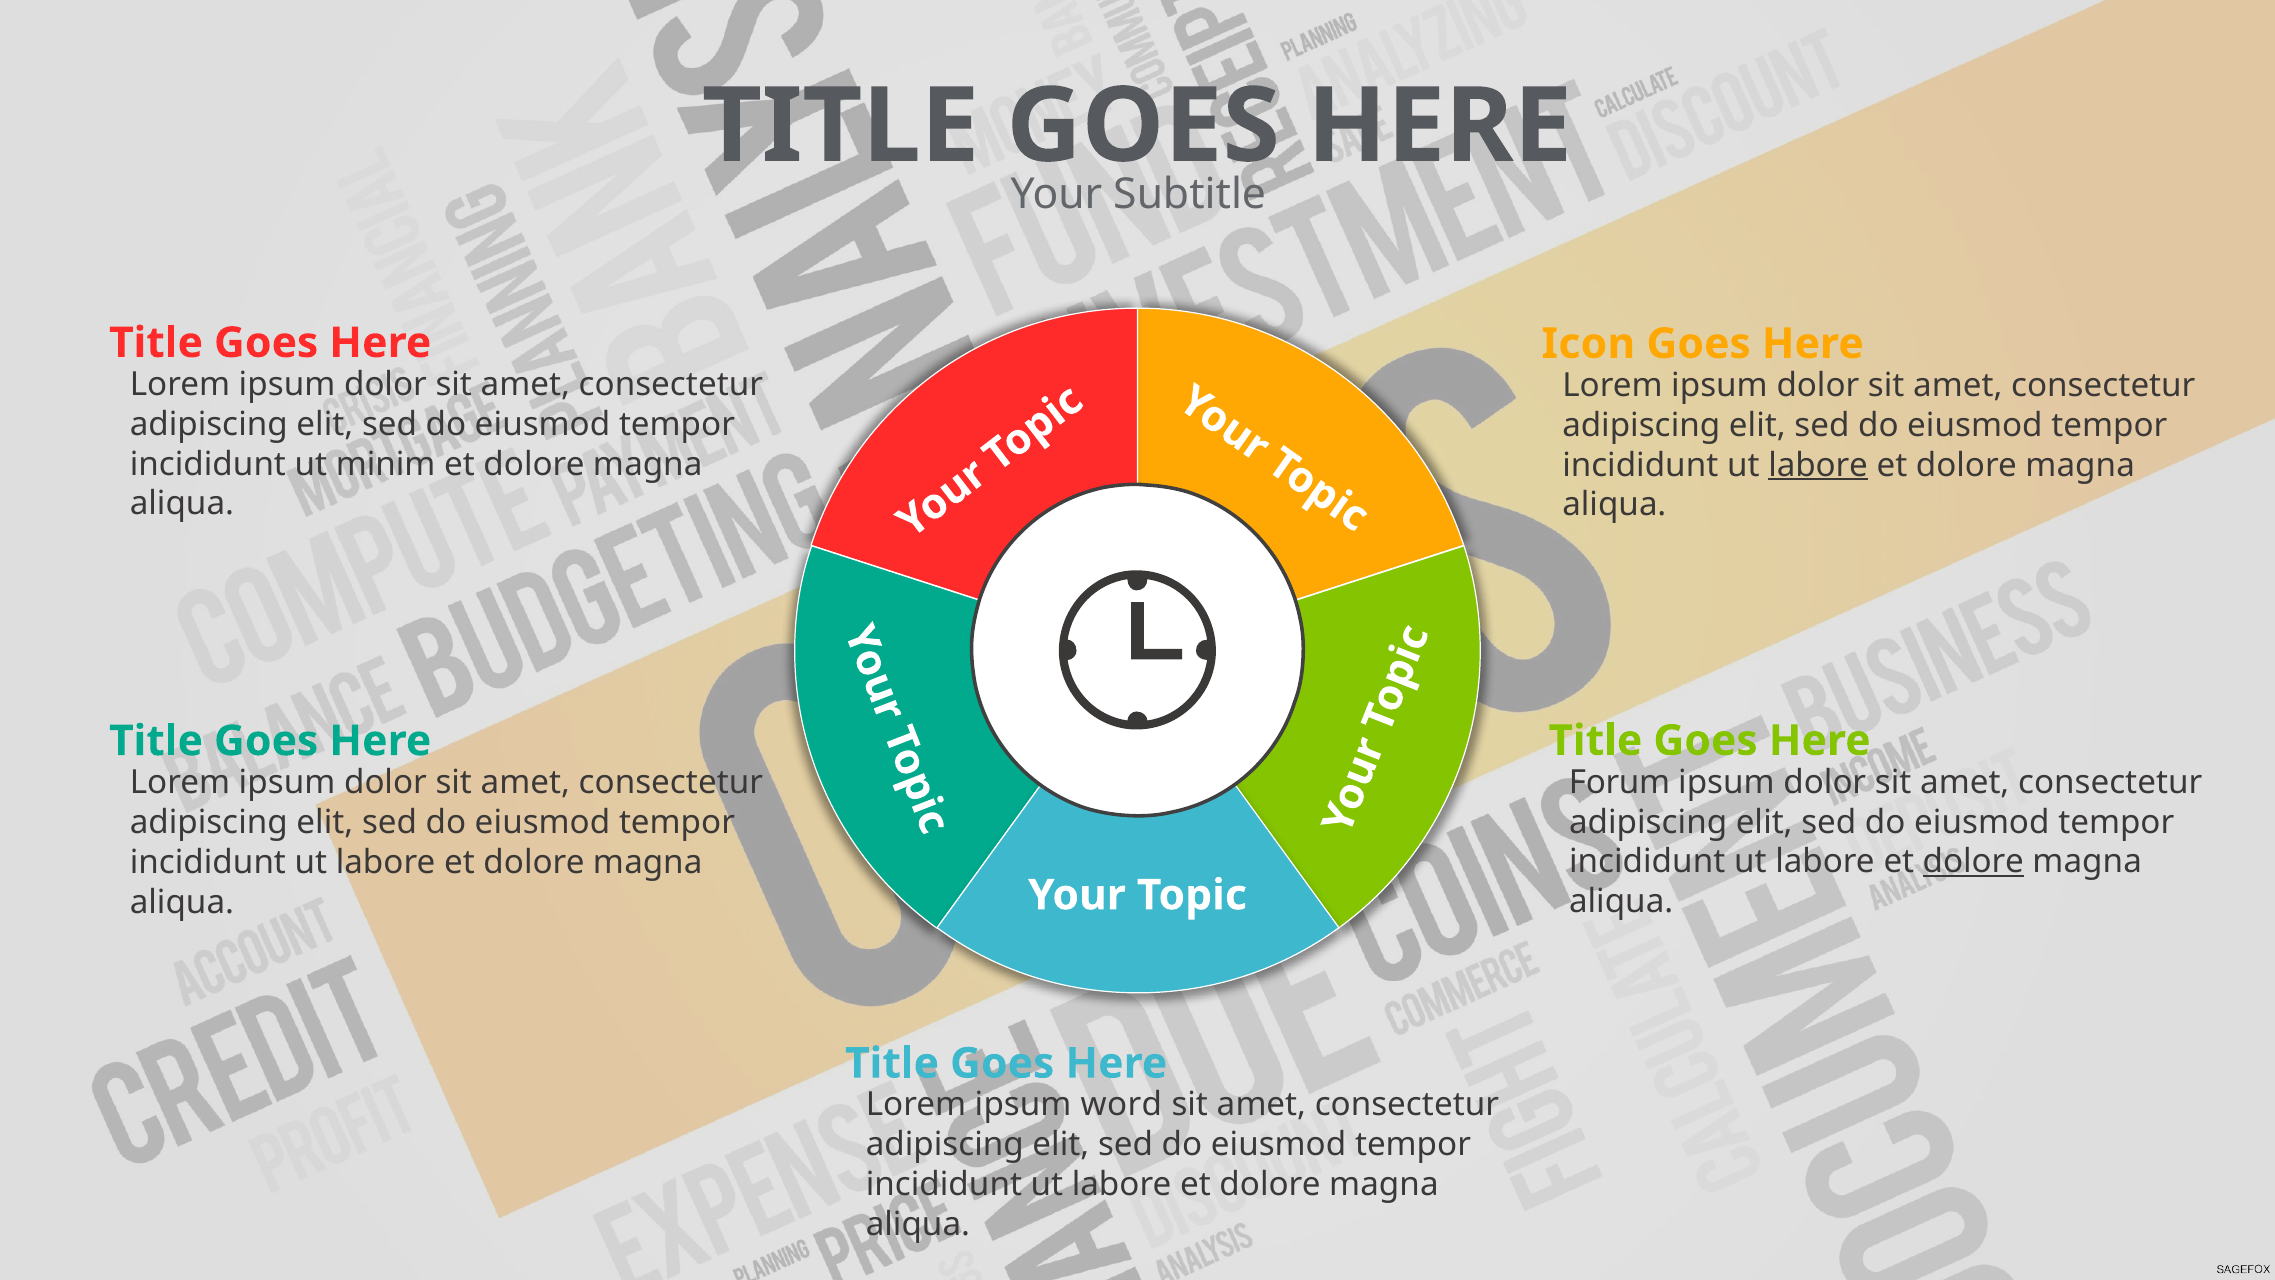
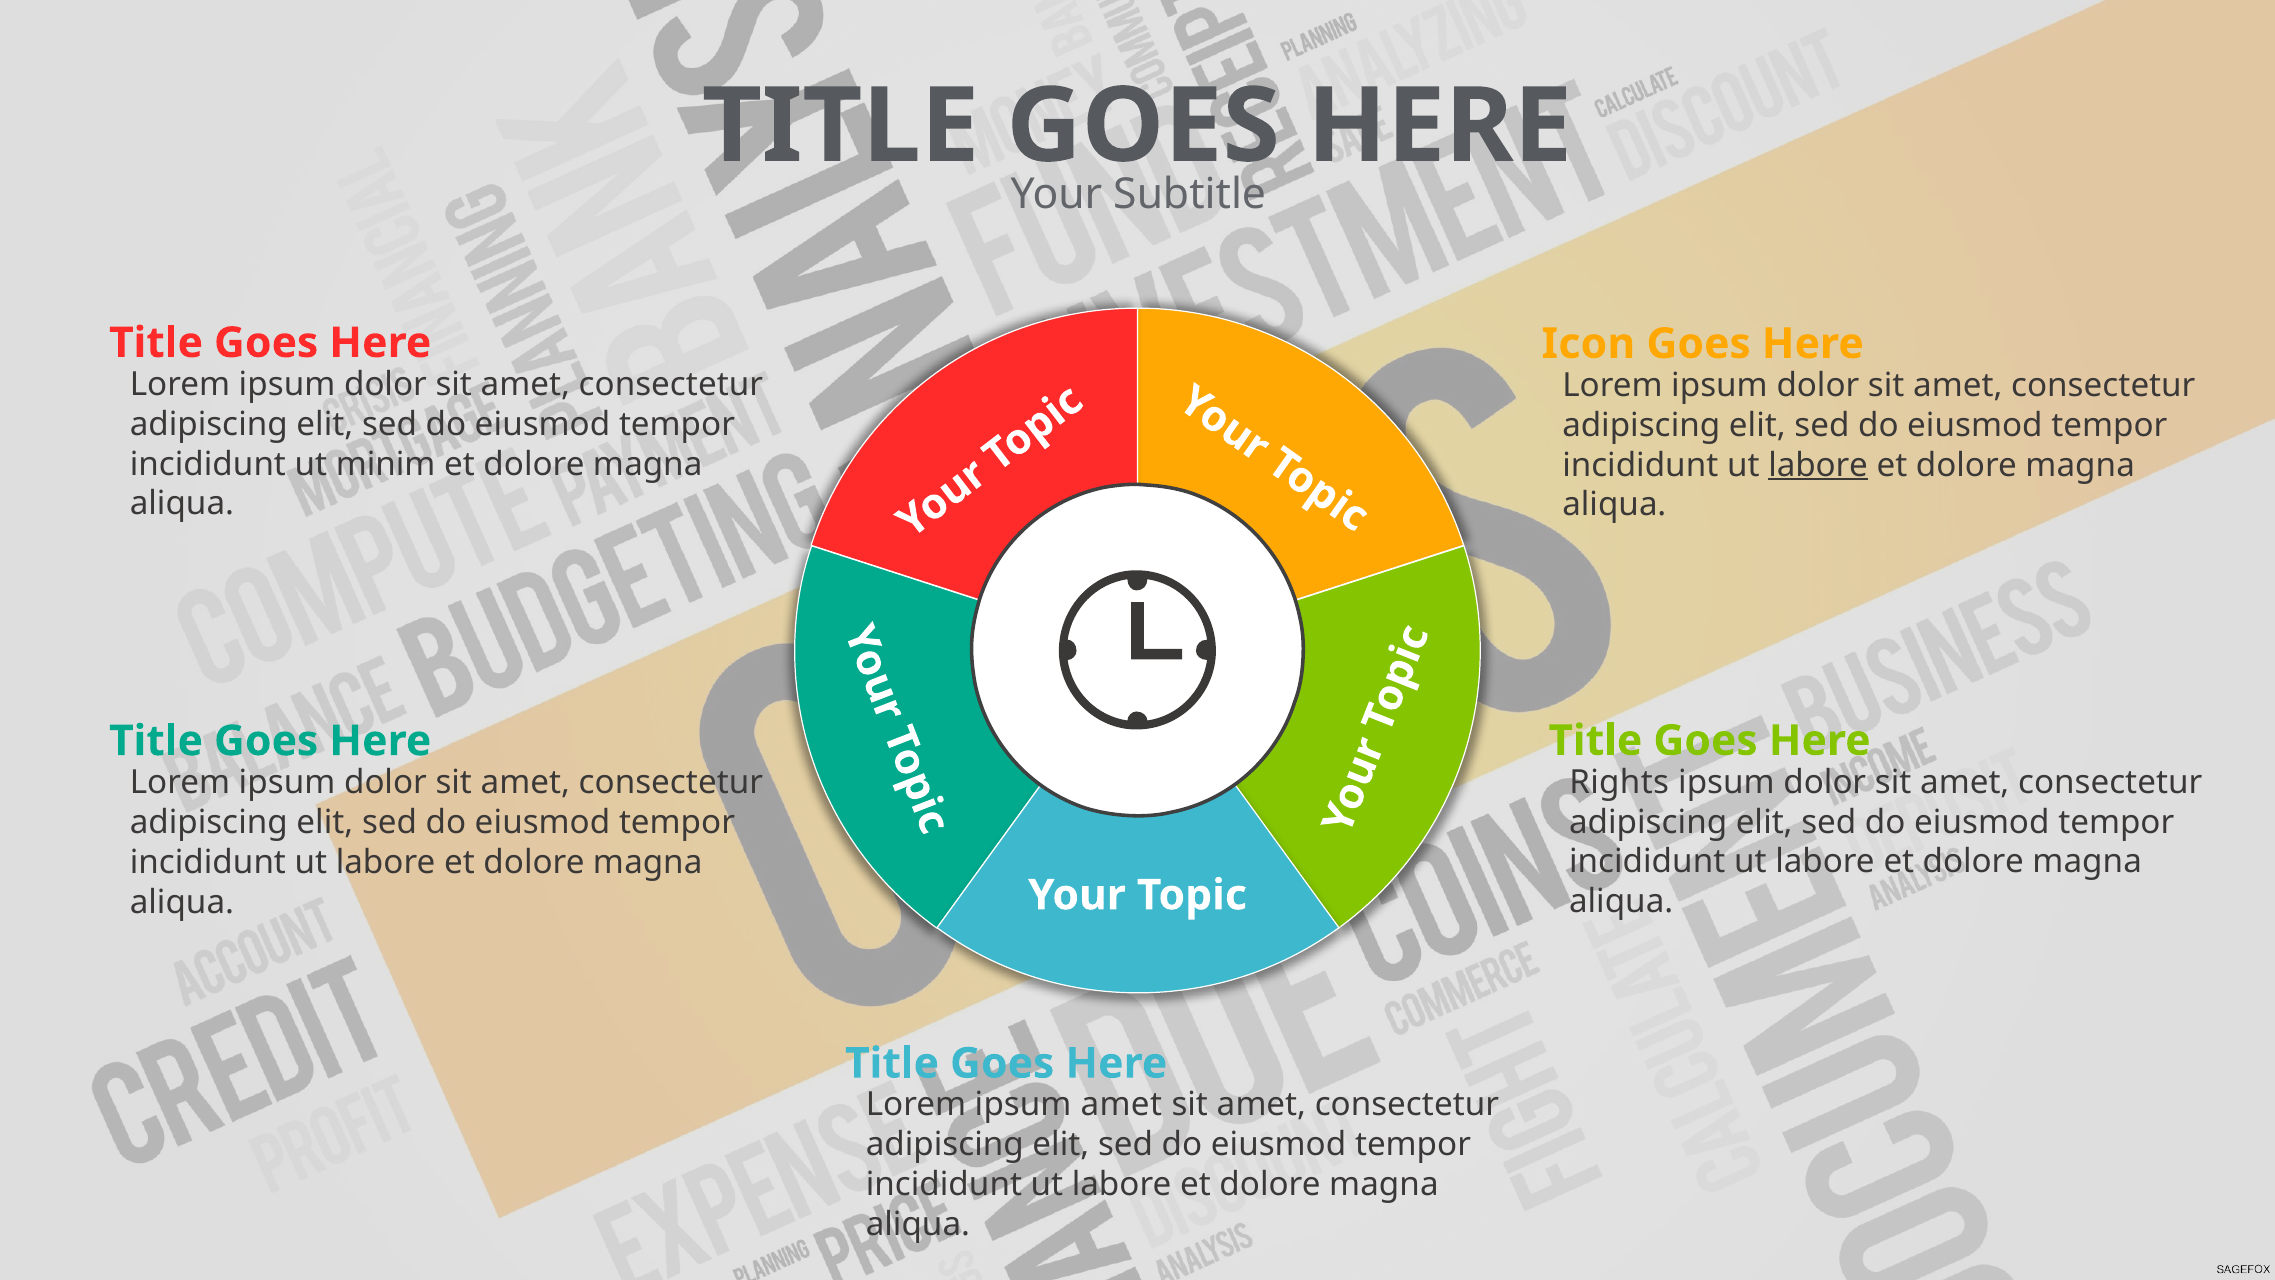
Forum: Forum -> Rights
dolore at (1973, 862) underline: present -> none
ipsum word: word -> amet
